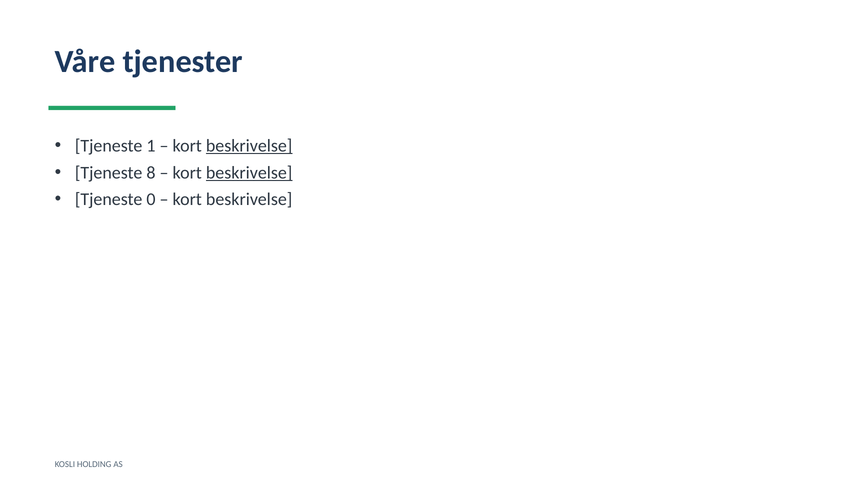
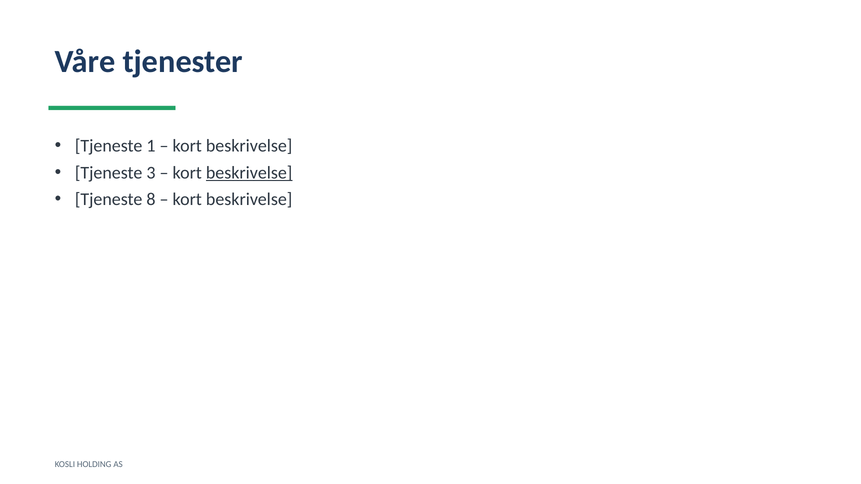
beskrivelse at (249, 146) underline: present -> none
8: 8 -> 3
0: 0 -> 8
